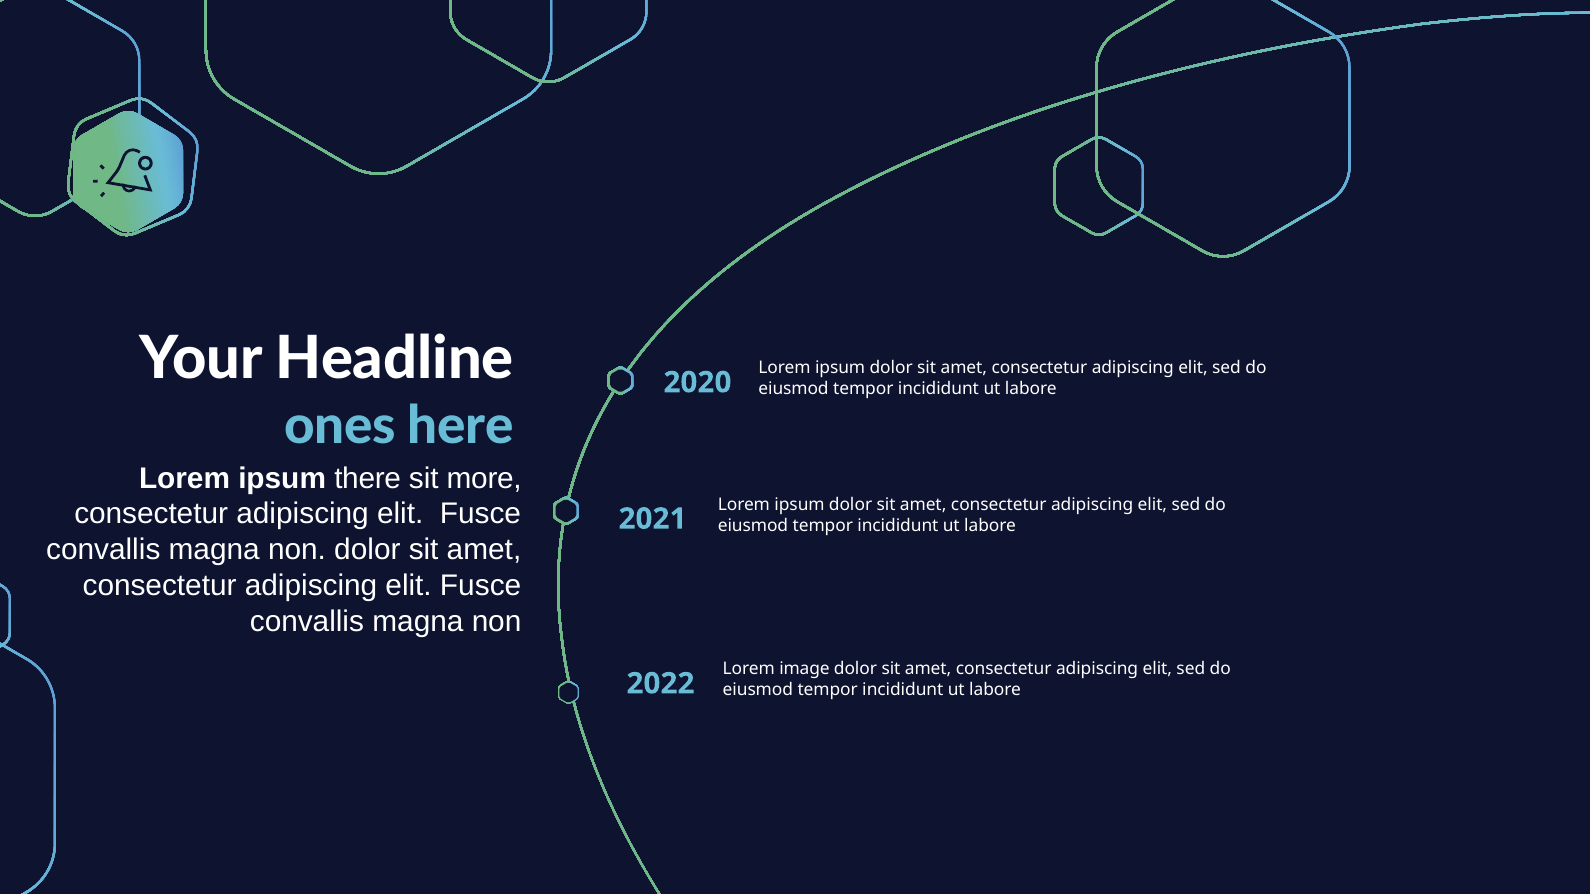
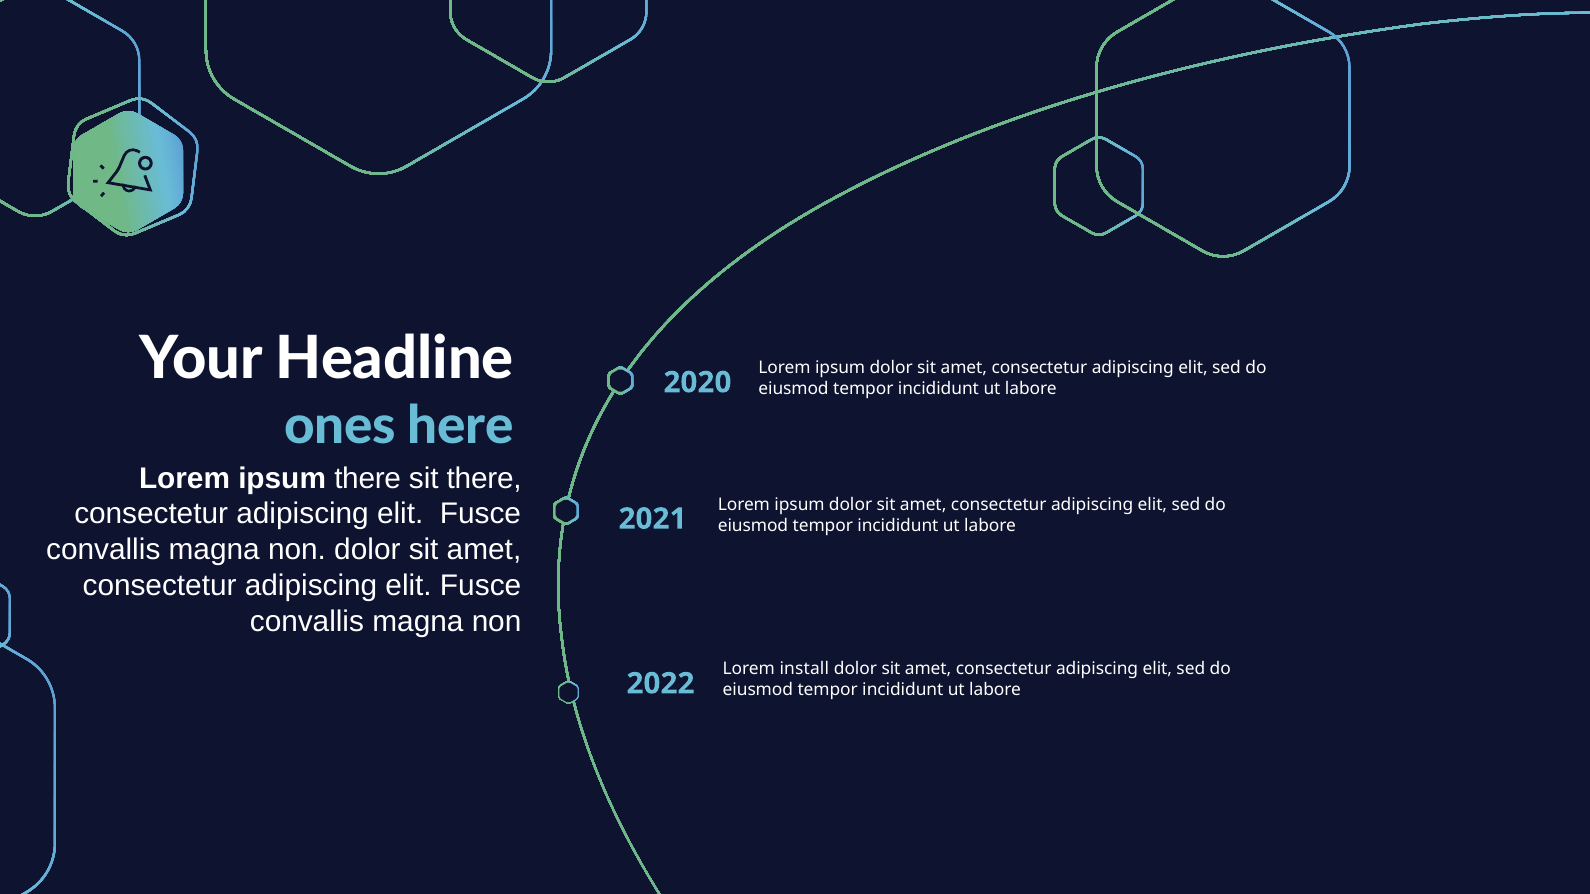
sit more: more -> there
image: image -> install
